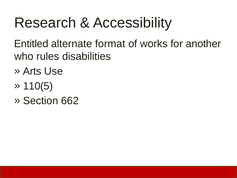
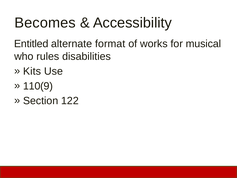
Research: Research -> Becomes
another: another -> musical
Arts: Arts -> Kits
110(5: 110(5 -> 110(9
662: 662 -> 122
